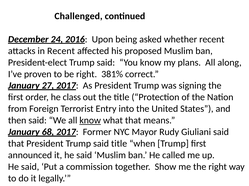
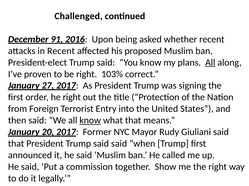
24: 24 -> 91
All at (210, 63) underline: none -> present
381%: 381% -> 103%
he class: class -> right
68: 68 -> 20
said title: title -> said
